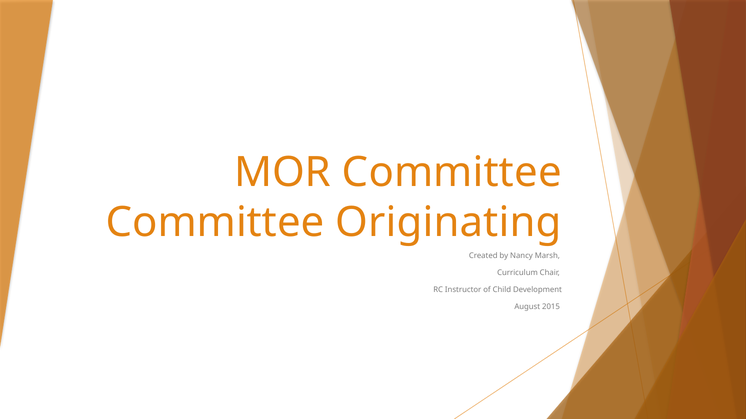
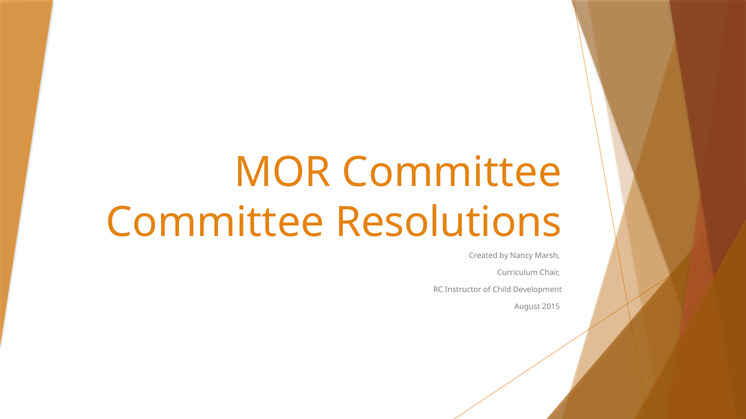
Originating: Originating -> Resolutions
